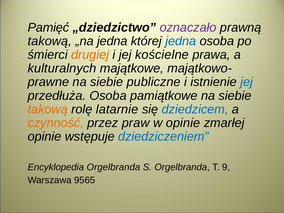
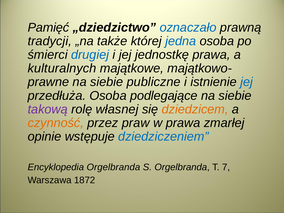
oznaczało colour: purple -> blue
takową at (50, 41): takową -> tradycji
„na jedna: jedna -> także
drugiej colour: orange -> blue
kościelne: kościelne -> jednostkę
pamiątkowe: pamiątkowe -> podlegające
takową at (48, 109) colour: orange -> purple
latarnie: latarnie -> własnej
dziedzicem colour: blue -> orange
w opinie: opinie -> prawa
9: 9 -> 7
9565: 9565 -> 1872
